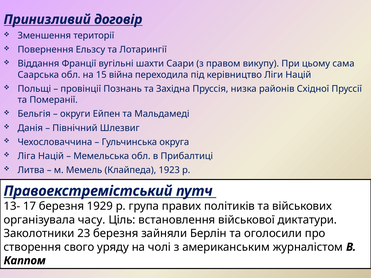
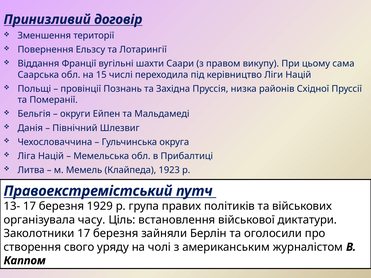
війна: війна -> числі
Заколотники 23: 23 -> 17
